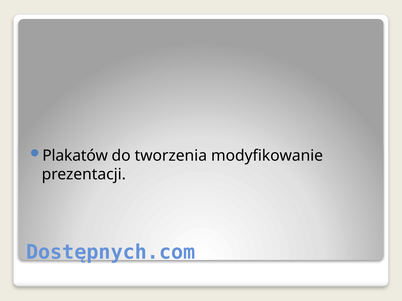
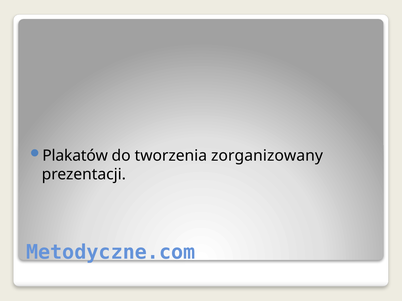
modyfikowanie: modyfikowanie -> zorganizowany
Dostępnych.com: Dostępnych.com -> Metodyczne.com
